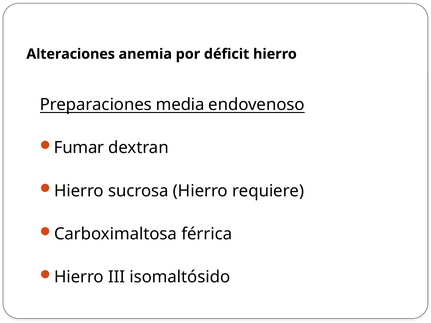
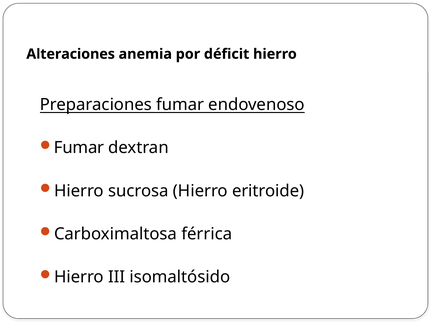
Preparaciones media: media -> fumar
requiere: requiere -> eritroide
